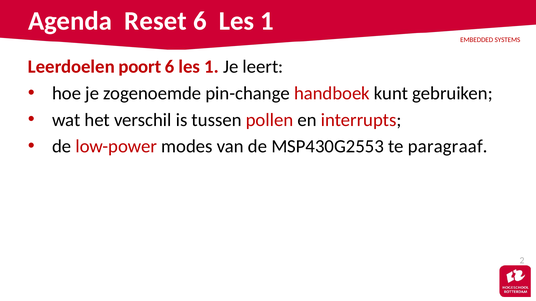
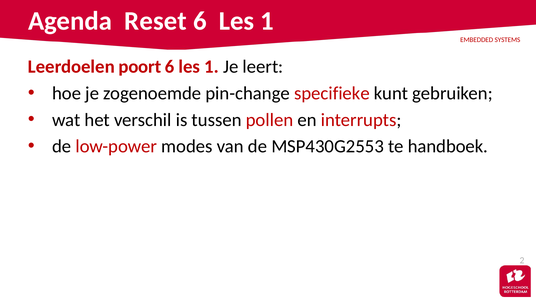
handboek: handboek -> specifieke
paragraaf: paragraaf -> handboek
